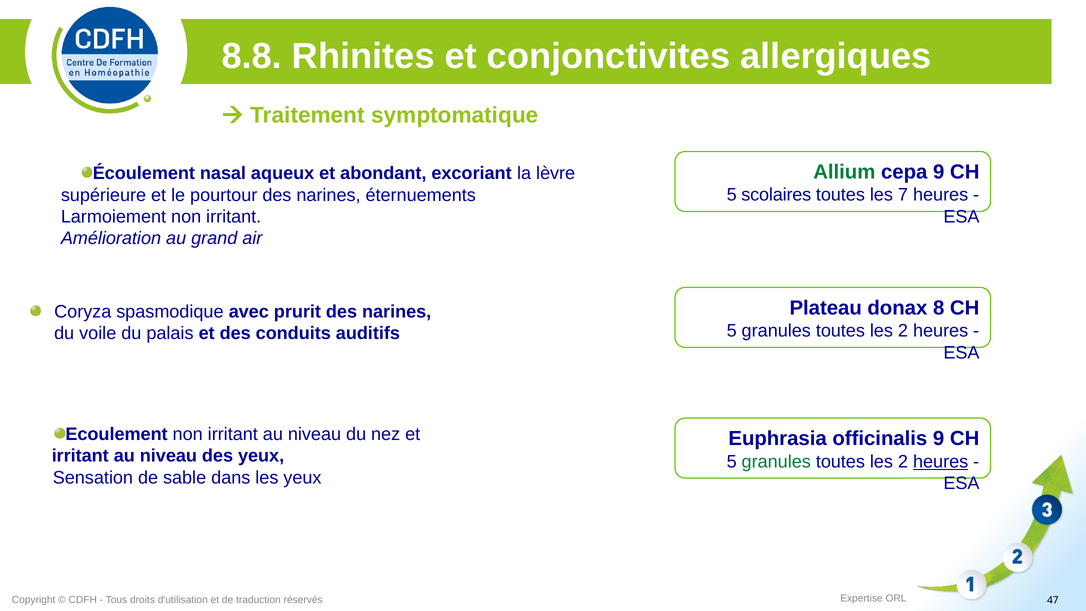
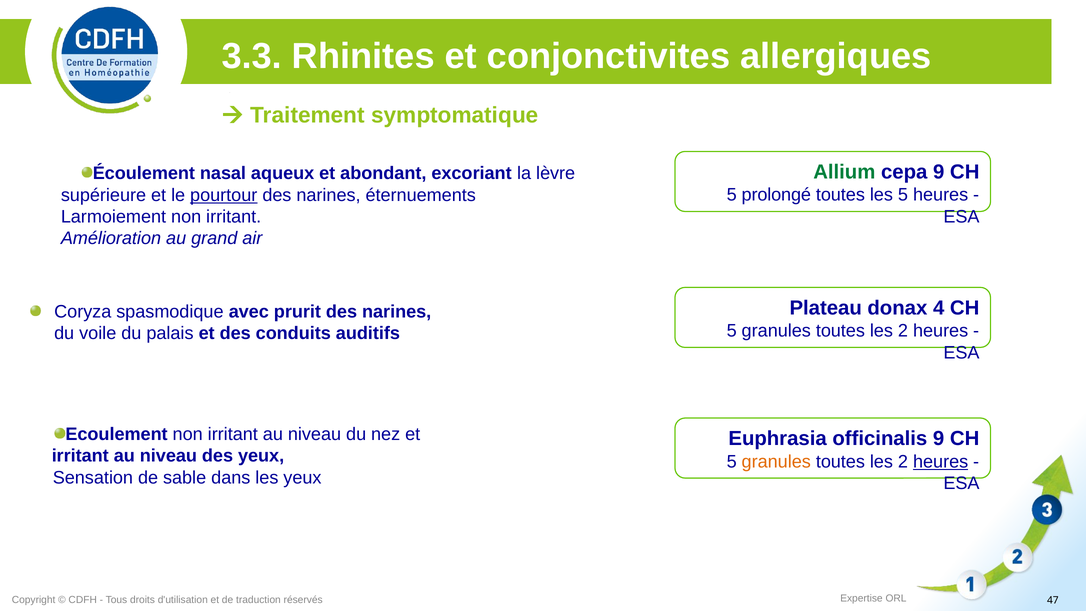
8.8: 8.8 -> 3.3
scolaires: scolaires -> prolongé
les 7: 7 -> 5
pourtour underline: none -> present
8: 8 -> 4
granules at (776, 461) colour: green -> orange
